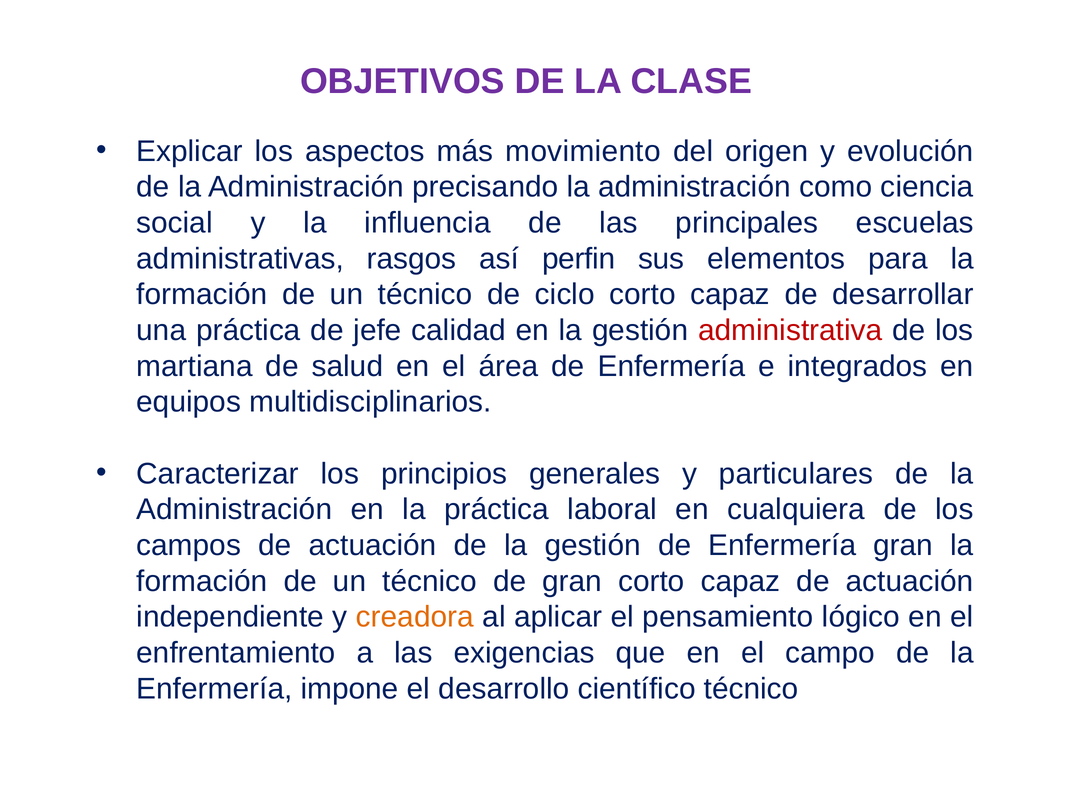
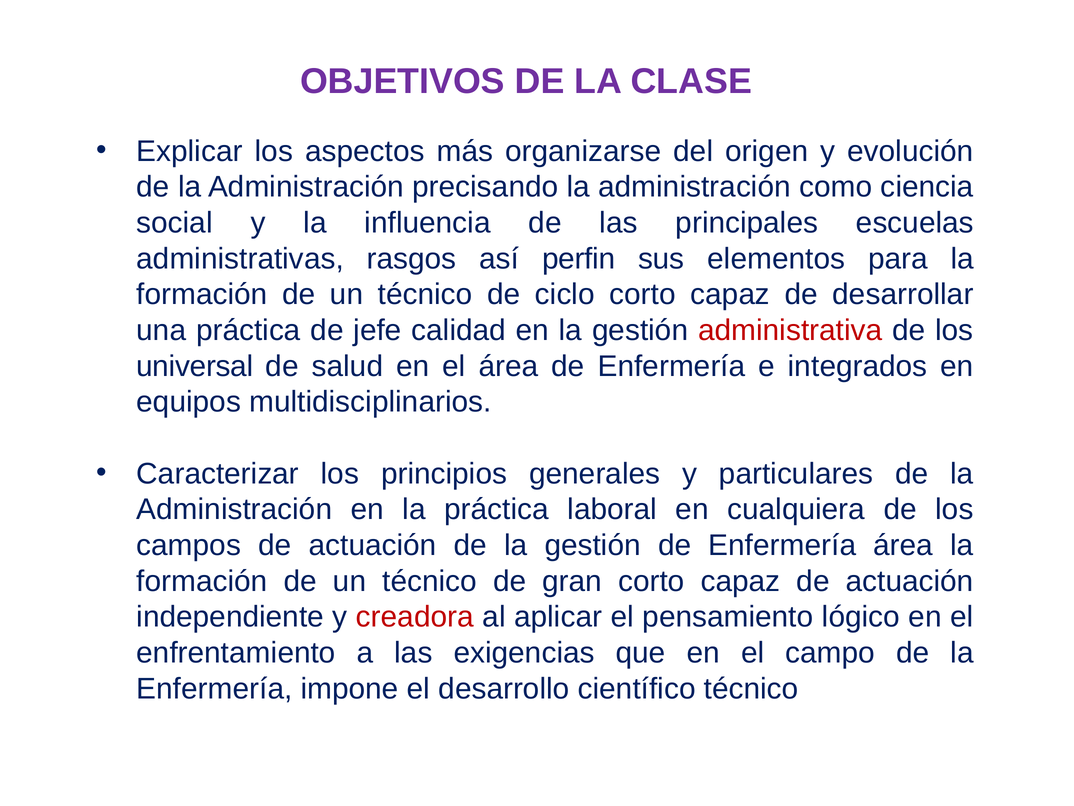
movimiento: movimiento -> organizarse
martiana: martiana -> universal
Enfermería gran: gran -> área
creadora colour: orange -> red
